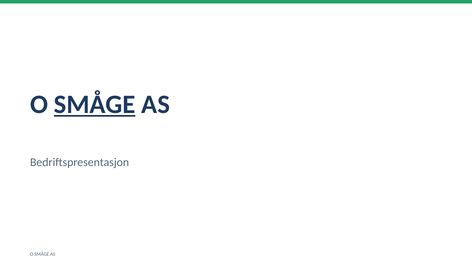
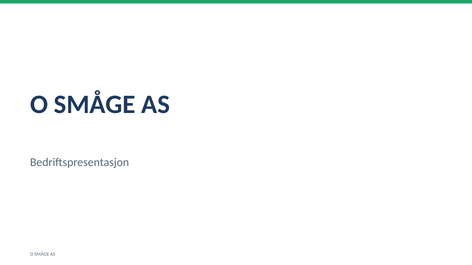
SMÅGE at (95, 105) underline: present -> none
